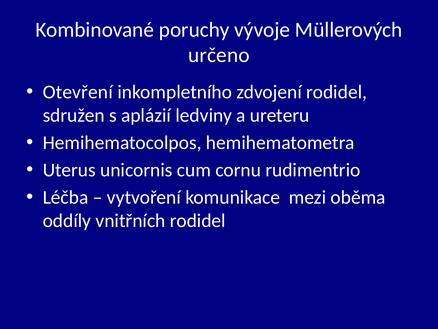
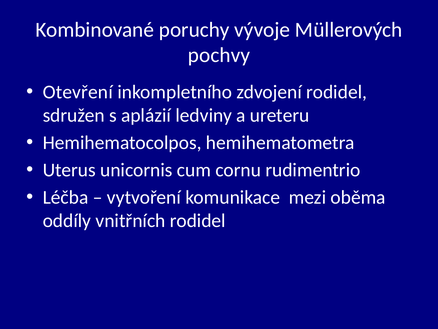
určeno: určeno -> pochvy
